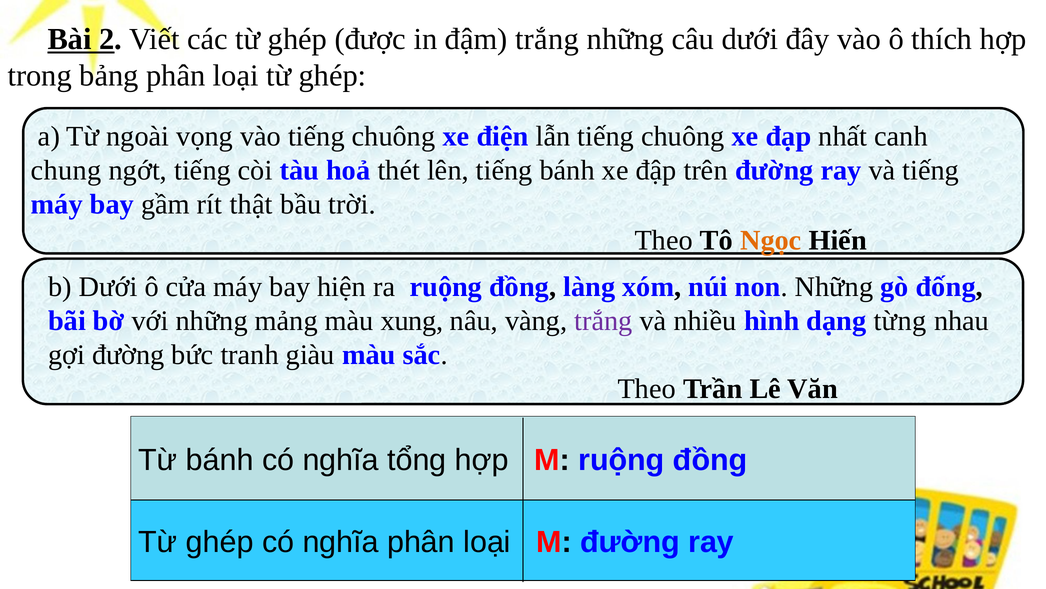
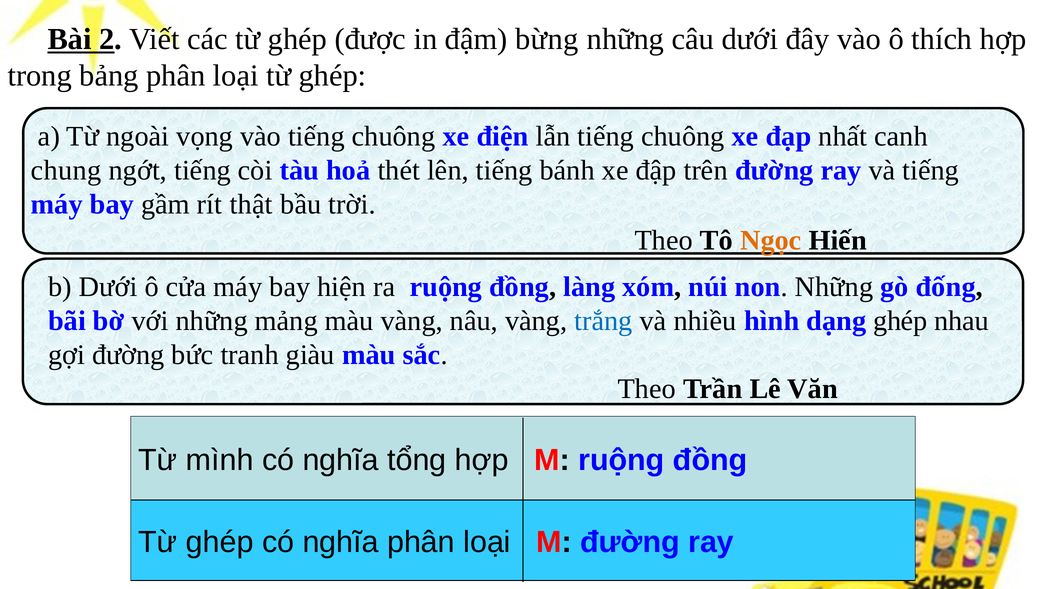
đậm trắng: trắng -> bừng
màu xung: xung -> vàng
trắng at (603, 321) colour: purple -> blue
dạng từng: từng -> ghép
Từ bánh: bánh -> mình
